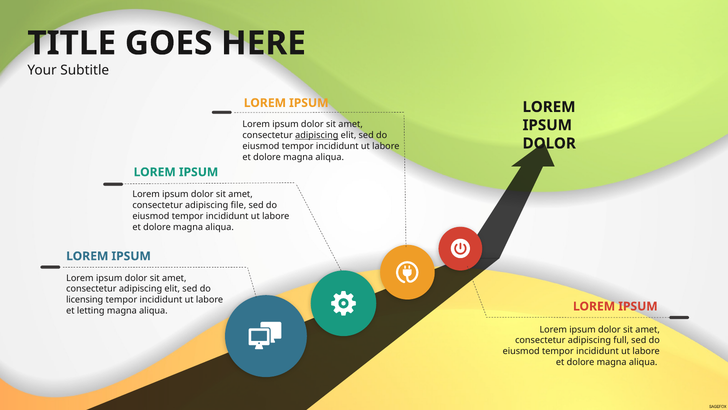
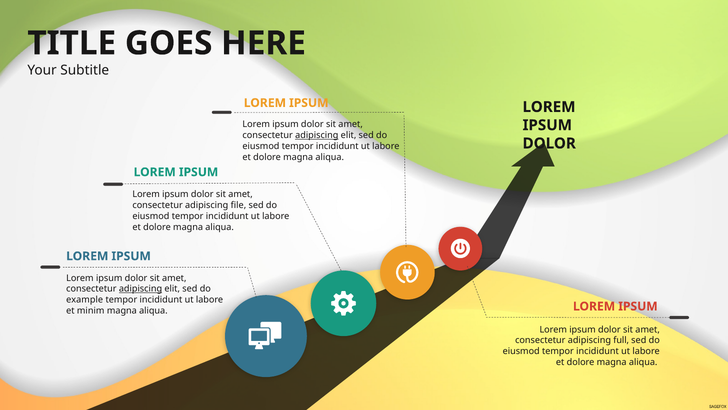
adipiscing at (140, 289) underline: none -> present
licensing: licensing -> example
letting: letting -> minim
